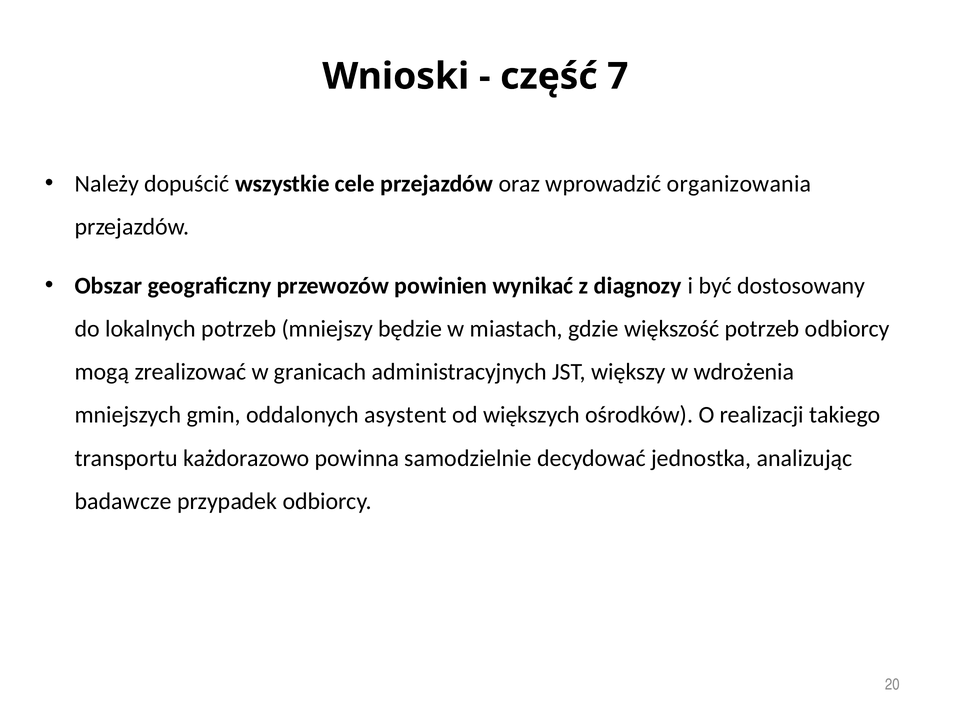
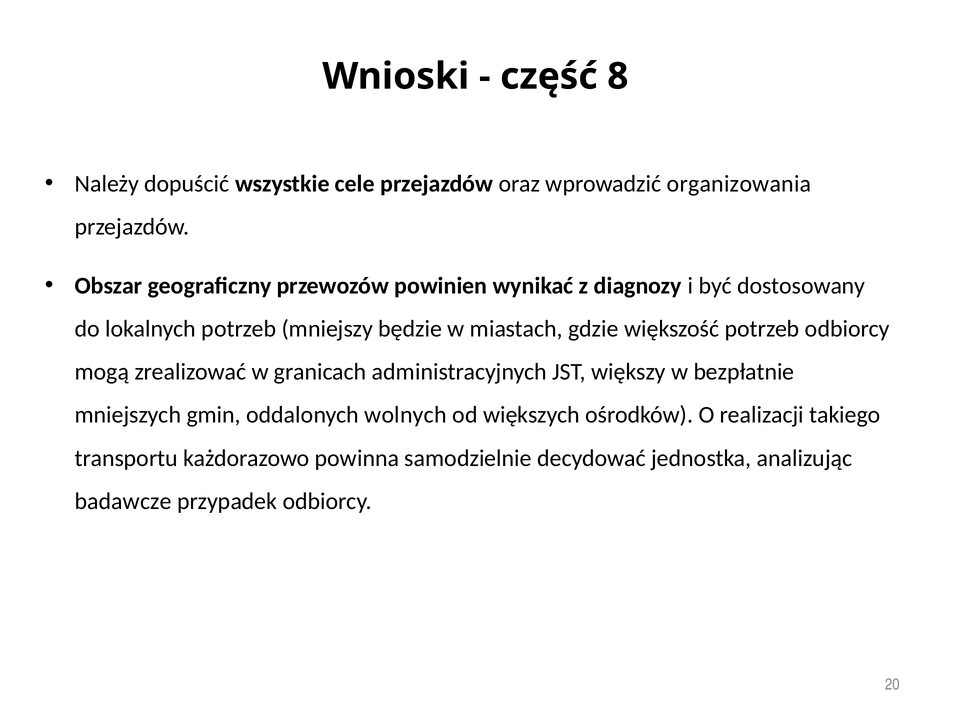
7: 7 -> 8
wdrożenia: wdrożenia -> bezpłatnie
asystent: asystent -> wolnych
